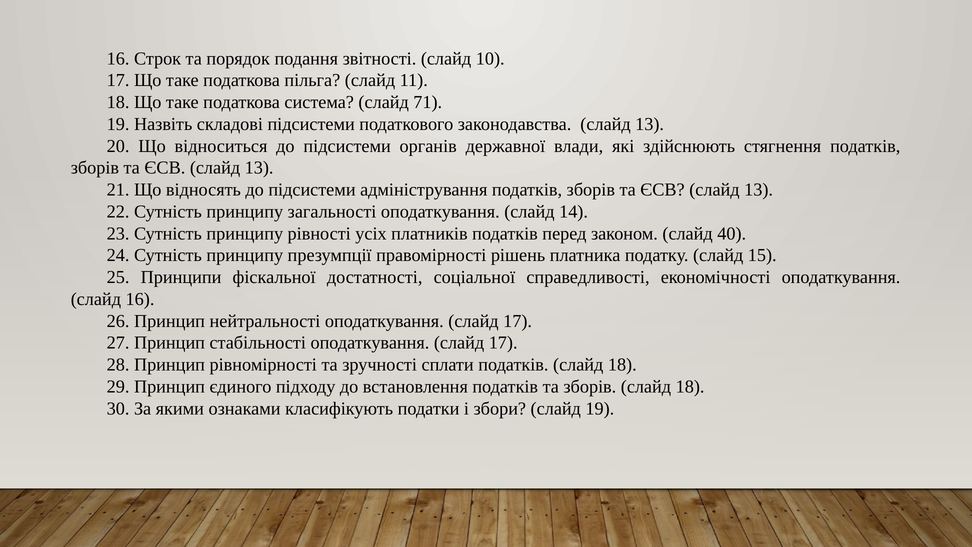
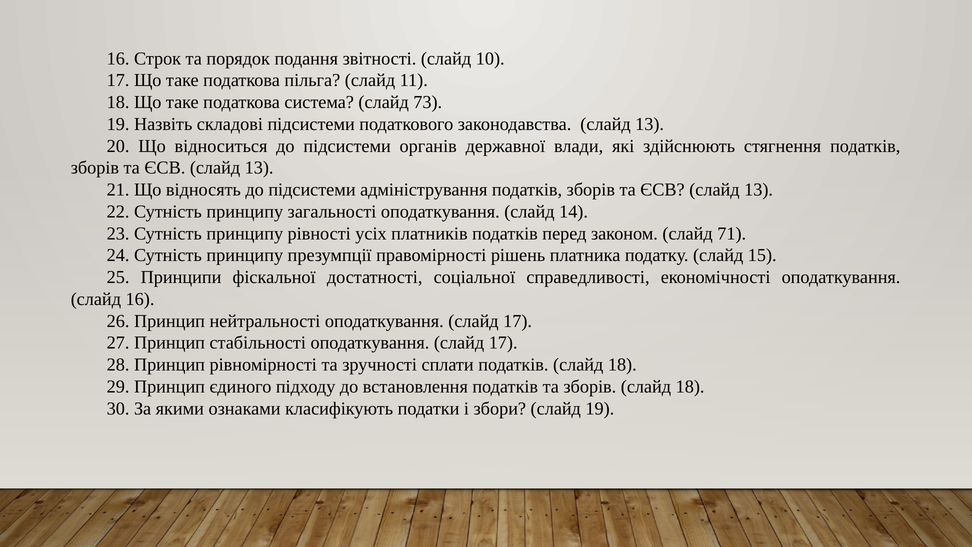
71: 71 -> 73
40: 40 -> 71
